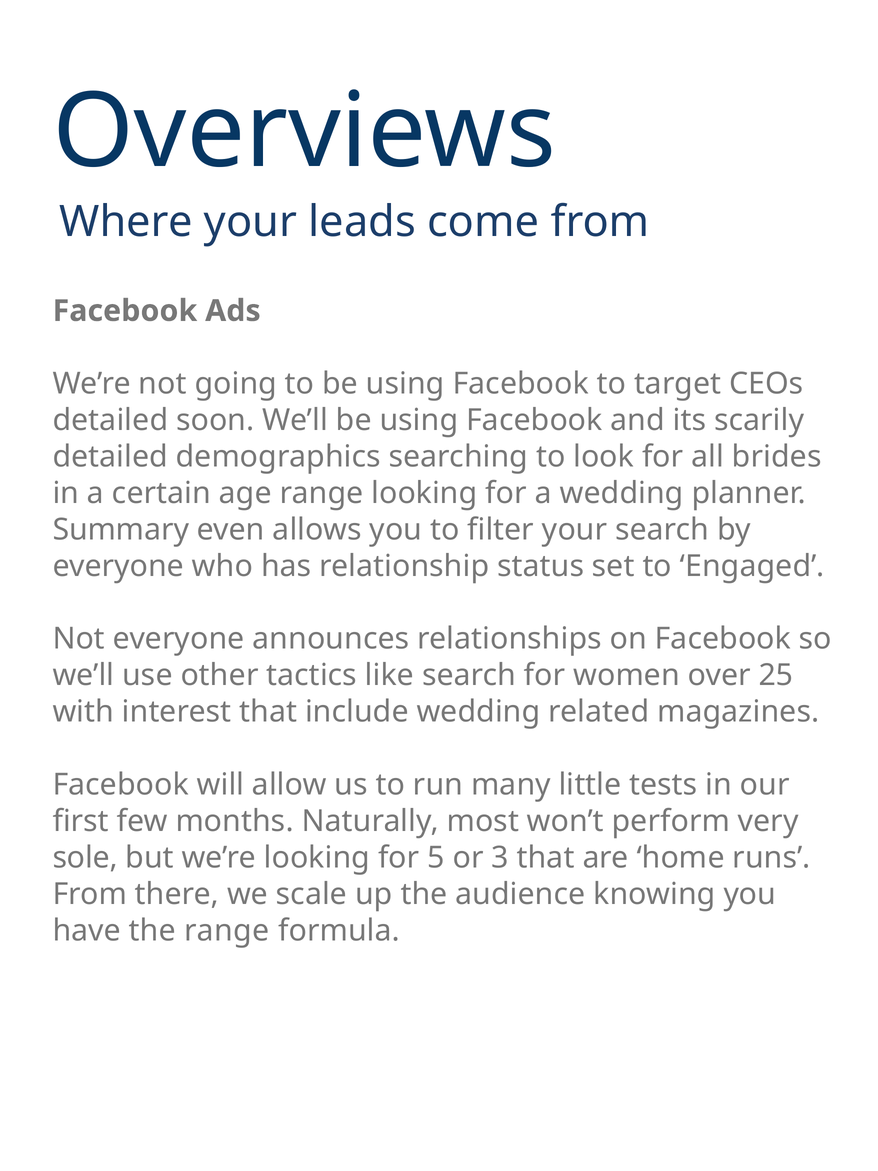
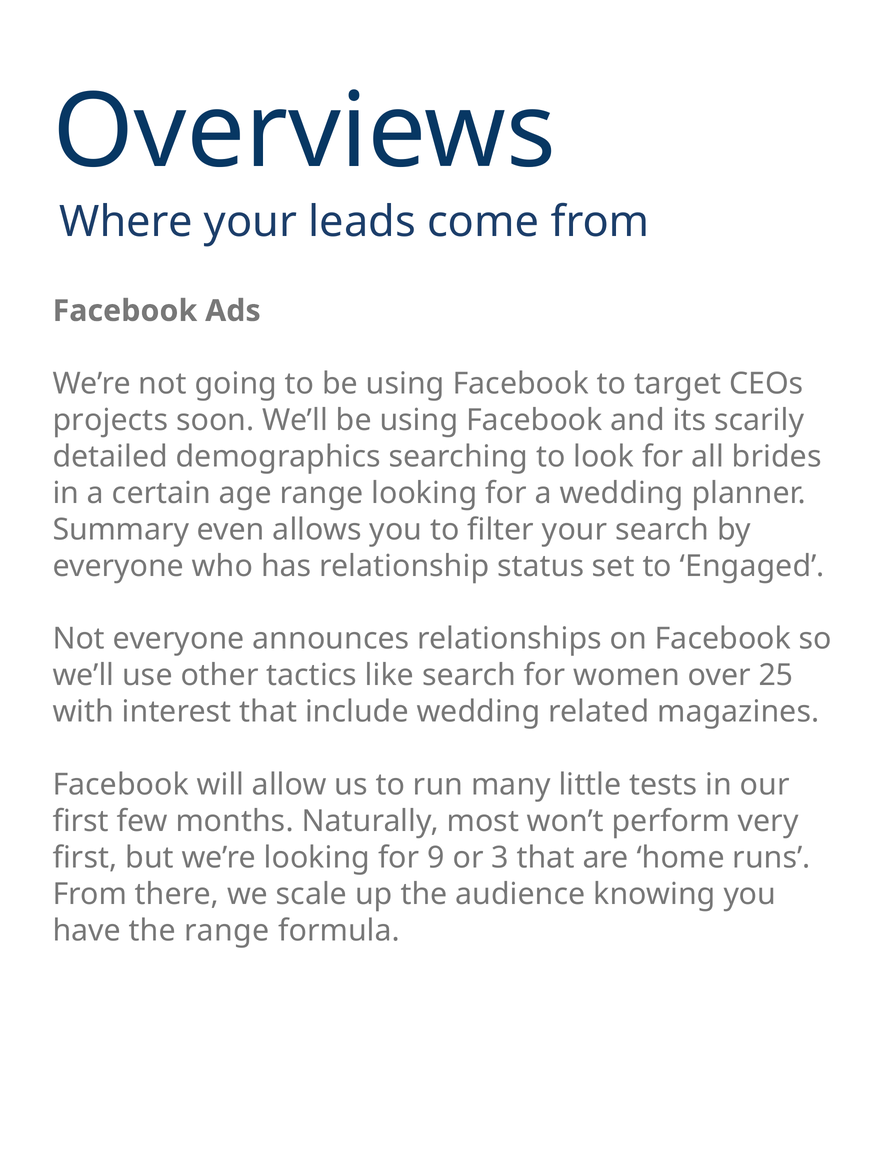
detailed at (110, 420): detailed -> projects
sole at (85, 857): sole -> first
5: 5 -> 9
